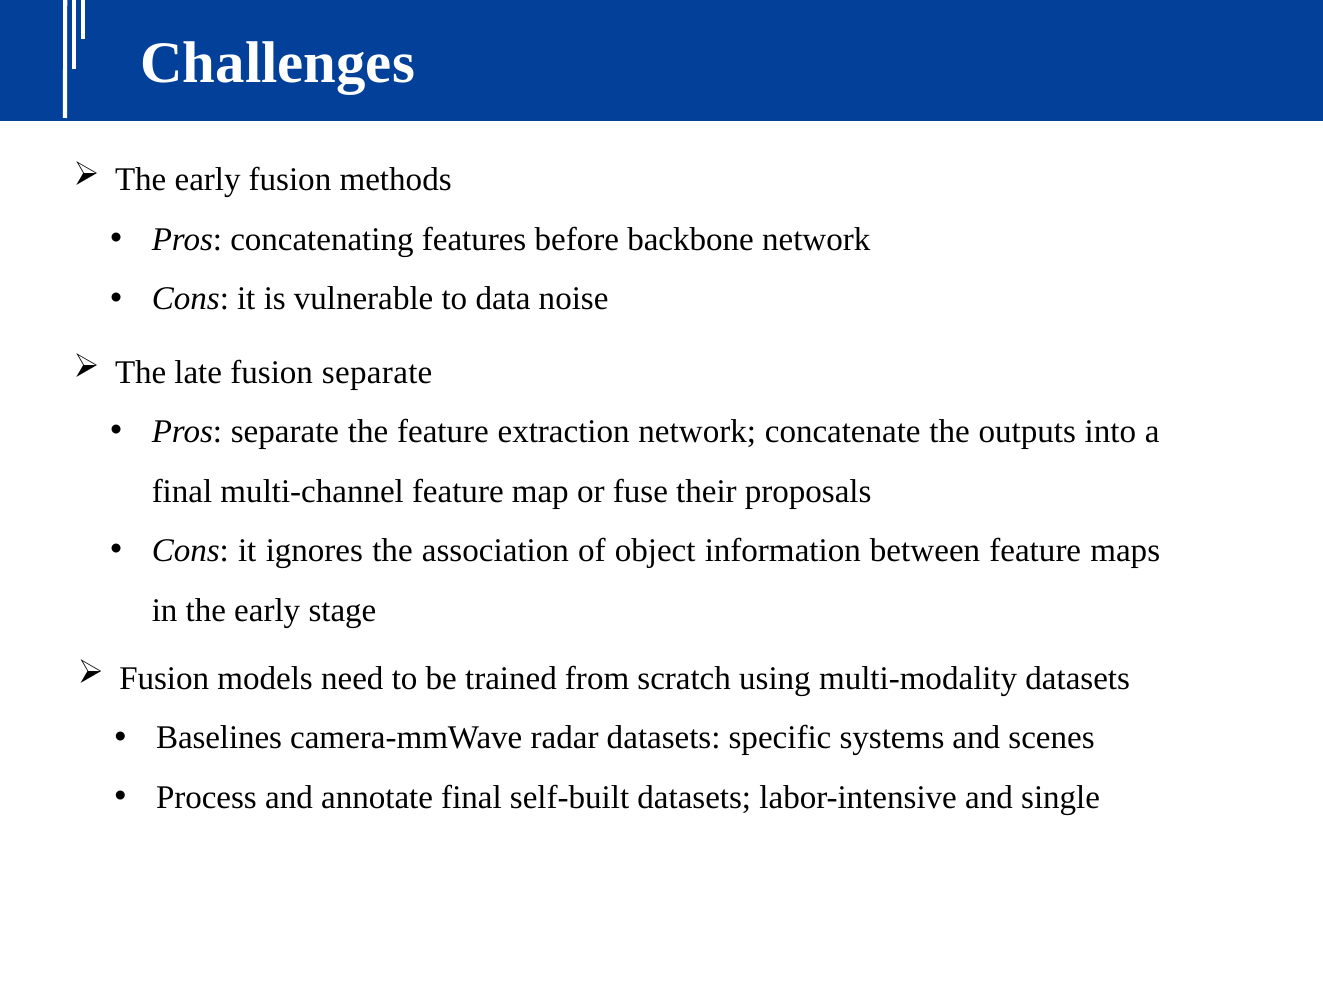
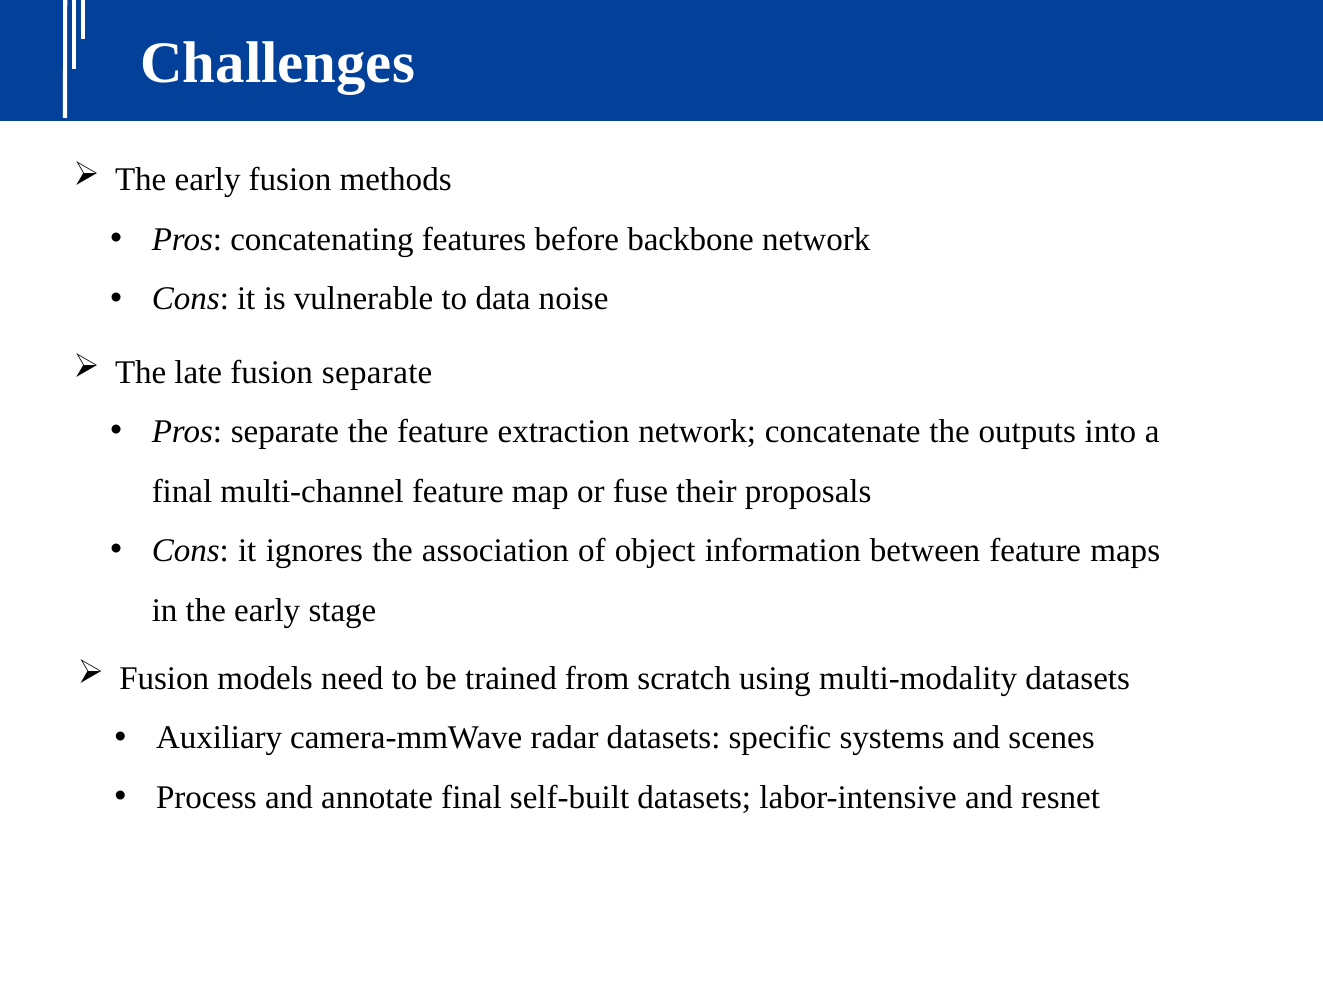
Baselines: Baselines -> Auxiliary
single: single -> resnet
